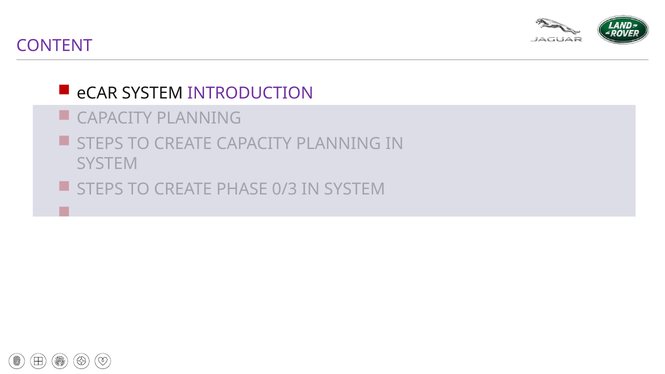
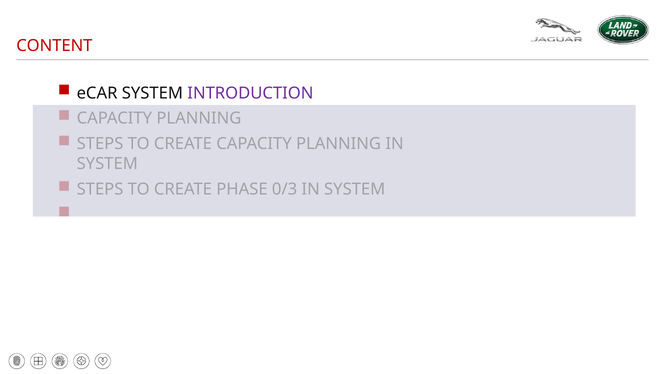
CONTENT colour: purple -> red
